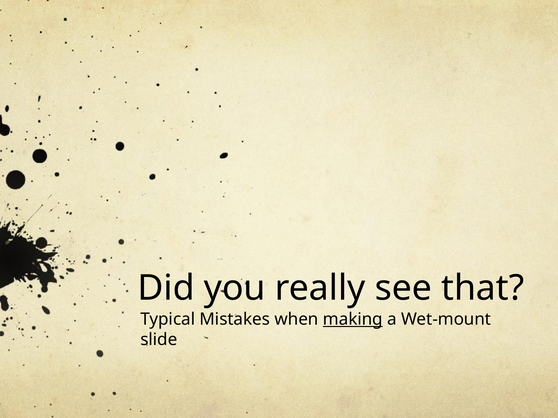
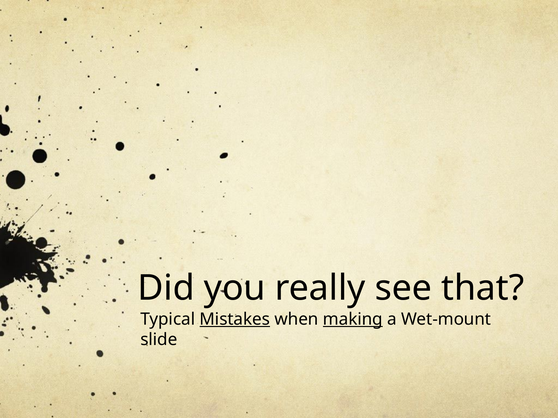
Mistakes underline: none -> present
